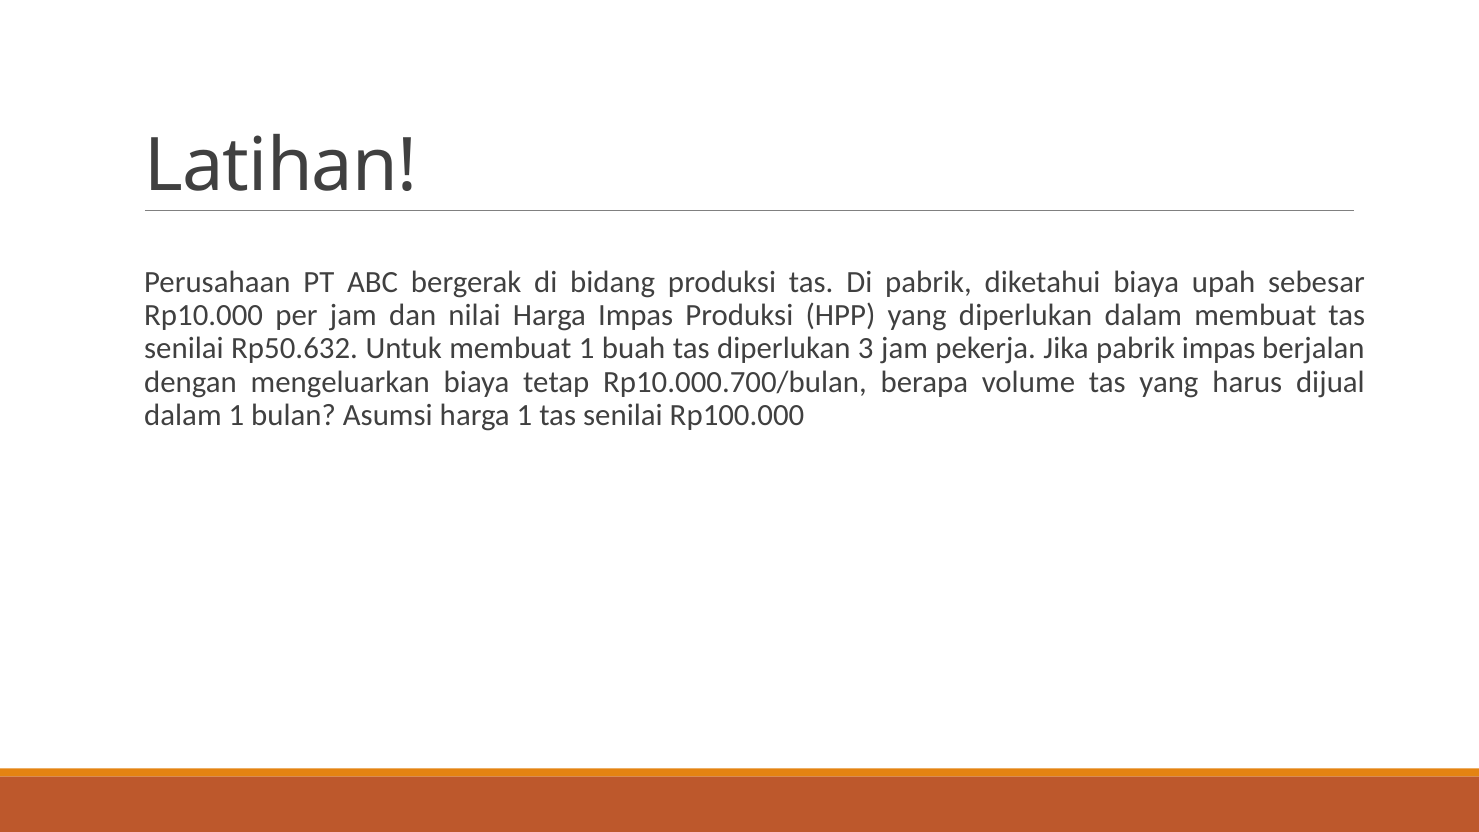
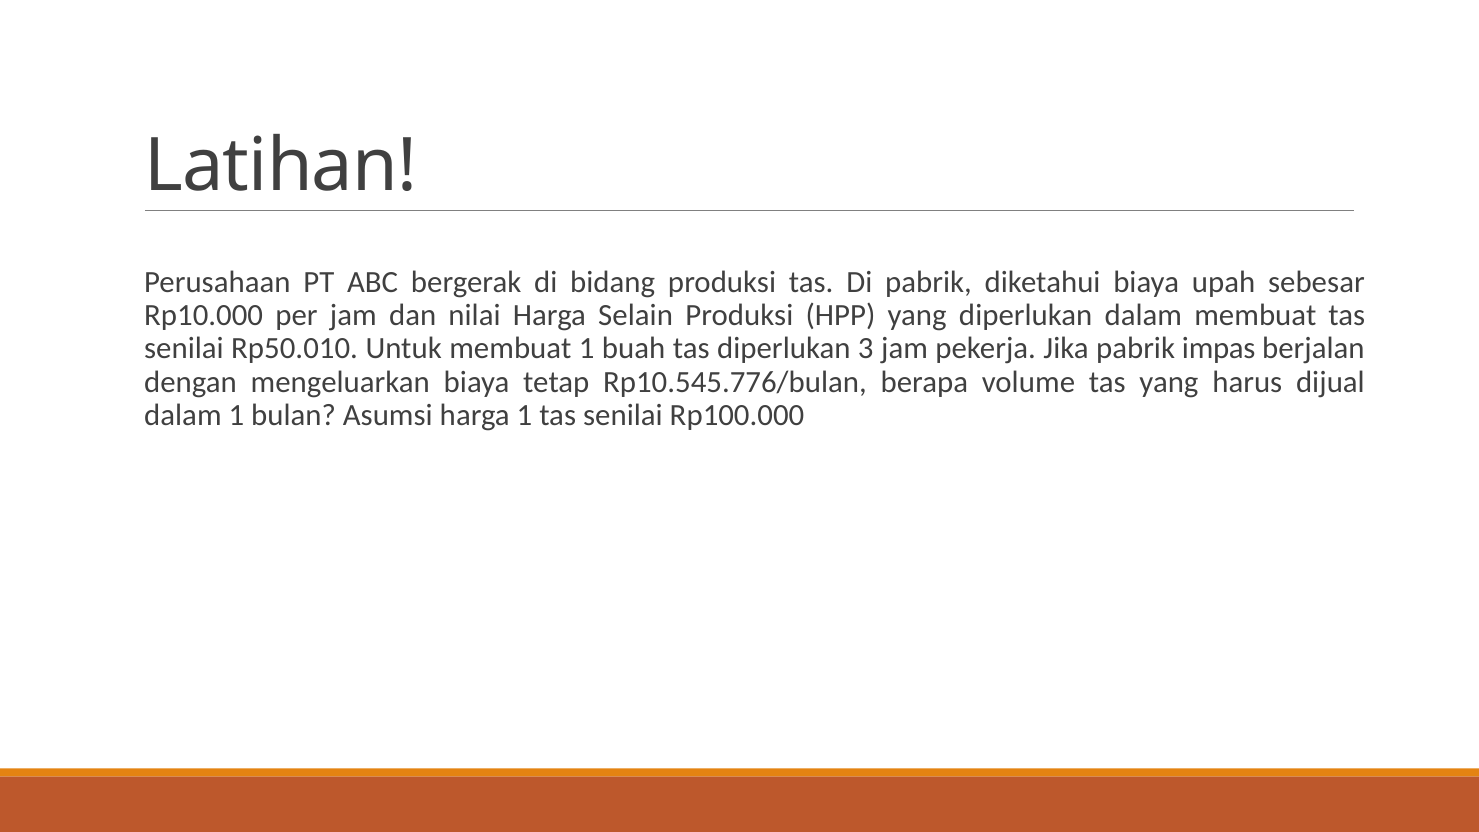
Harga Impas: Impas -> Selain
Rp50.632: Rp50.632 -> Rp50.010
Rp10.000.700/bulan: Rp10.000.700/bulan -> Rp10.545.776/bulan
